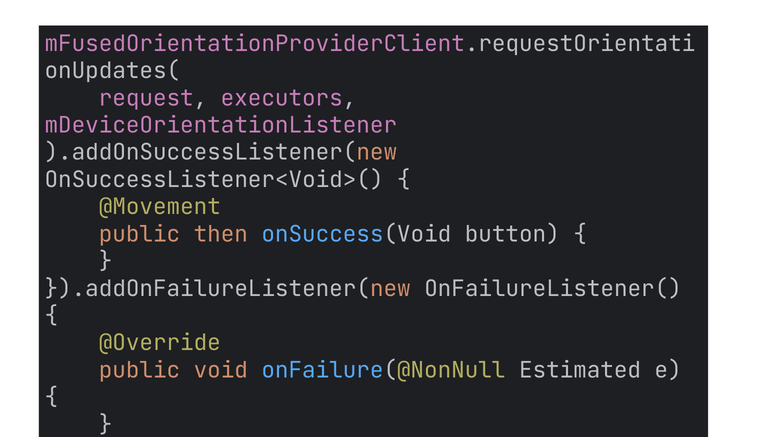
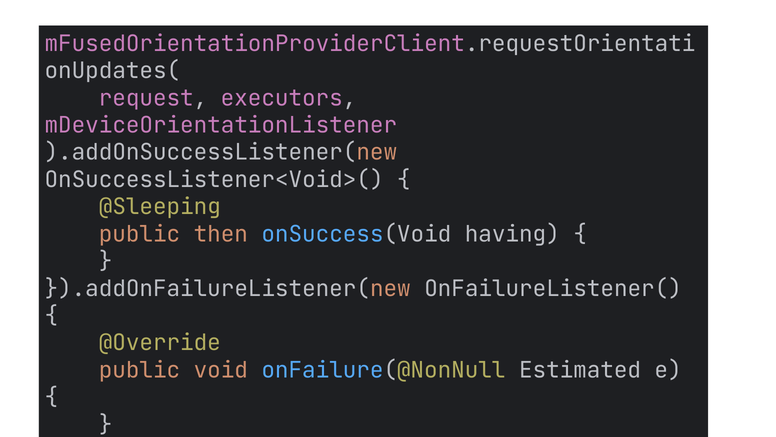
@Movement: @Movement -> @Sleeping
button: button -> having
